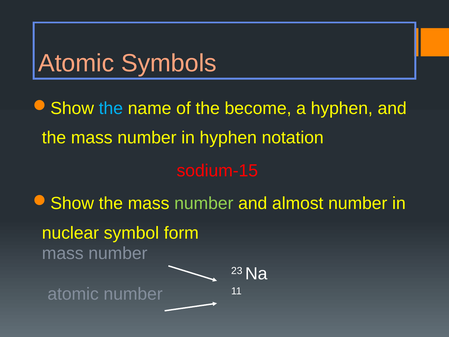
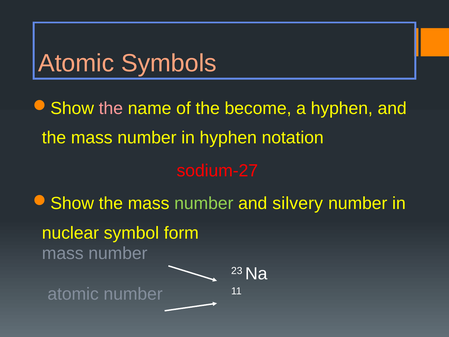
the at (111, 108) colour: light blue -> pink
sodium-15: sodium-15 -> sodium-27
almost: almost -> silvery
